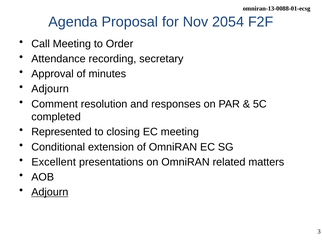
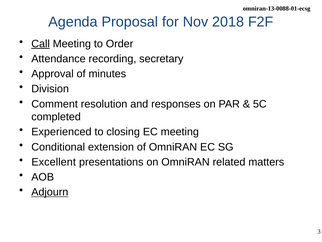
2054: 2054 -> 2018
Call underline: none -> present
Adjourn at (50, 89): Adjourn -> Division
Represented: Represented -> Experienced
